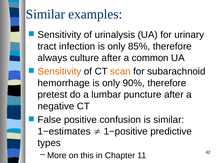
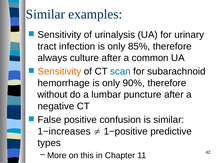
scan colour: orange -> blue
pretest: pretest -> without
1−estimates: 1−estimates -> 1−increases
